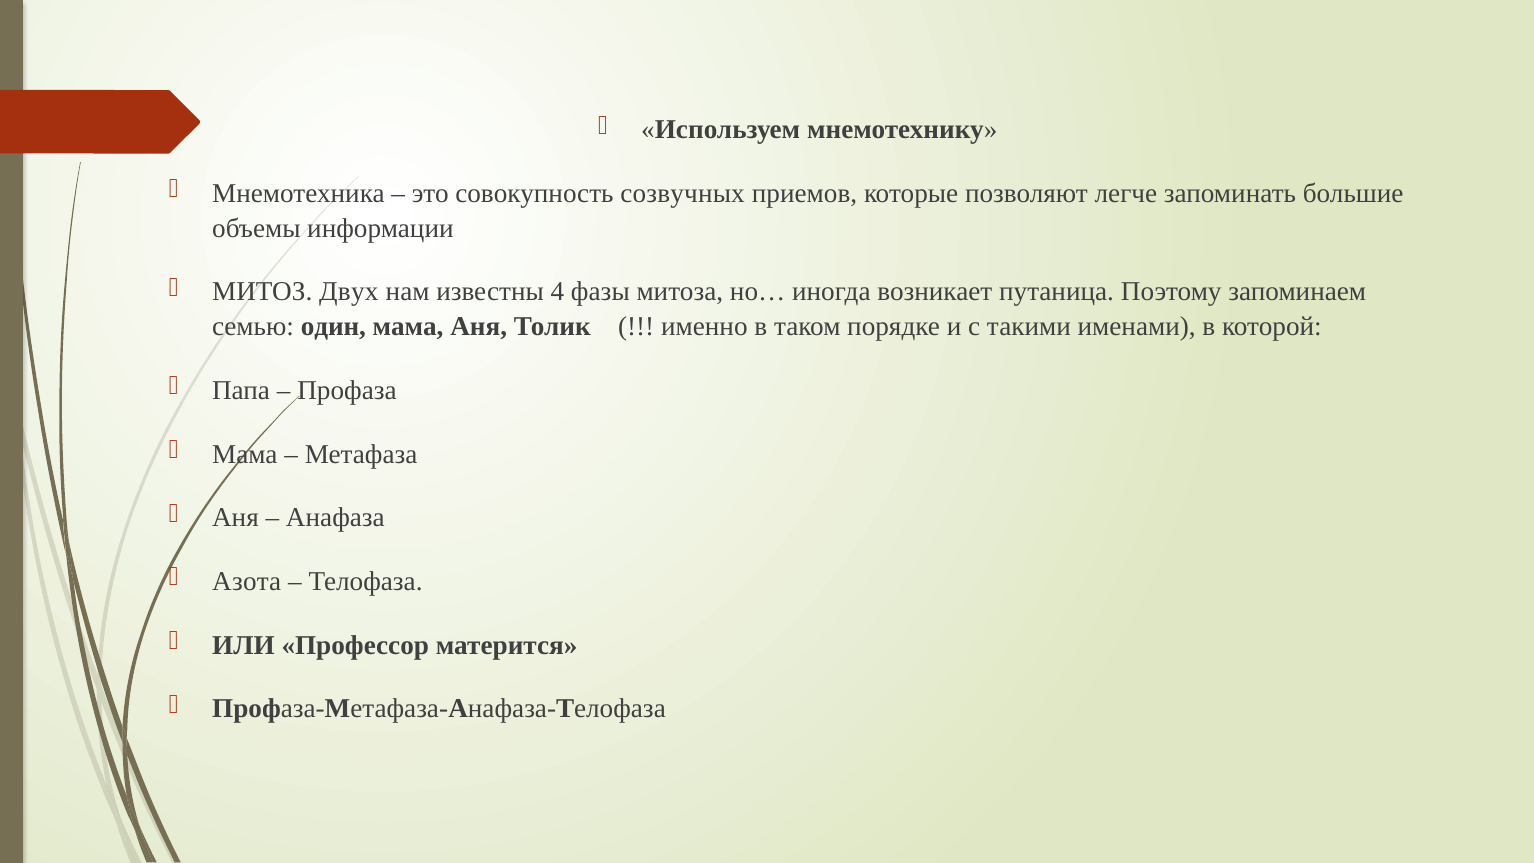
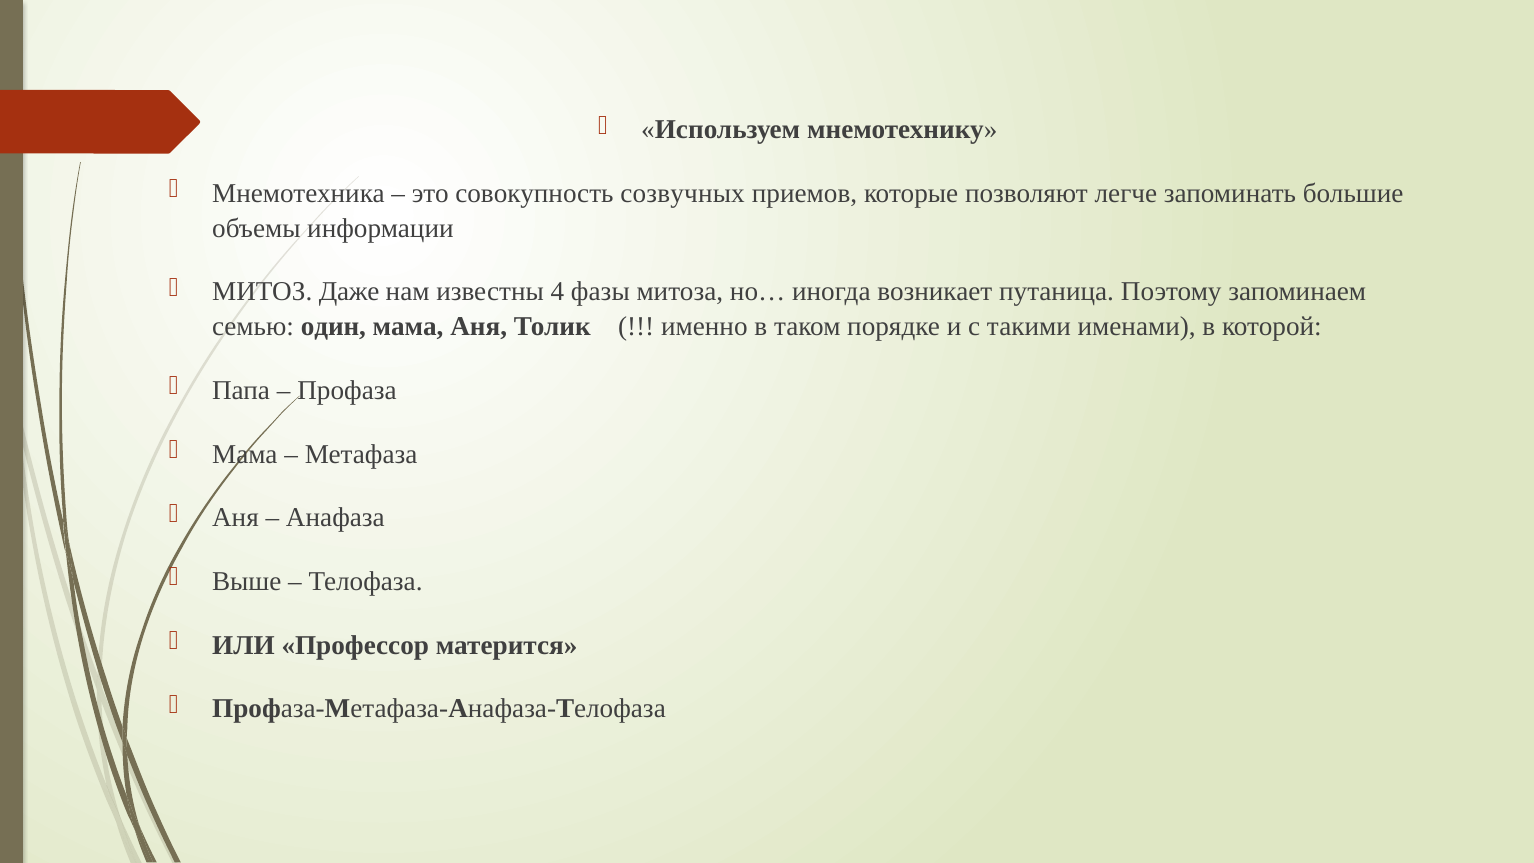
Двух: Двух -> Даже
Азота: Азота -> Выше
